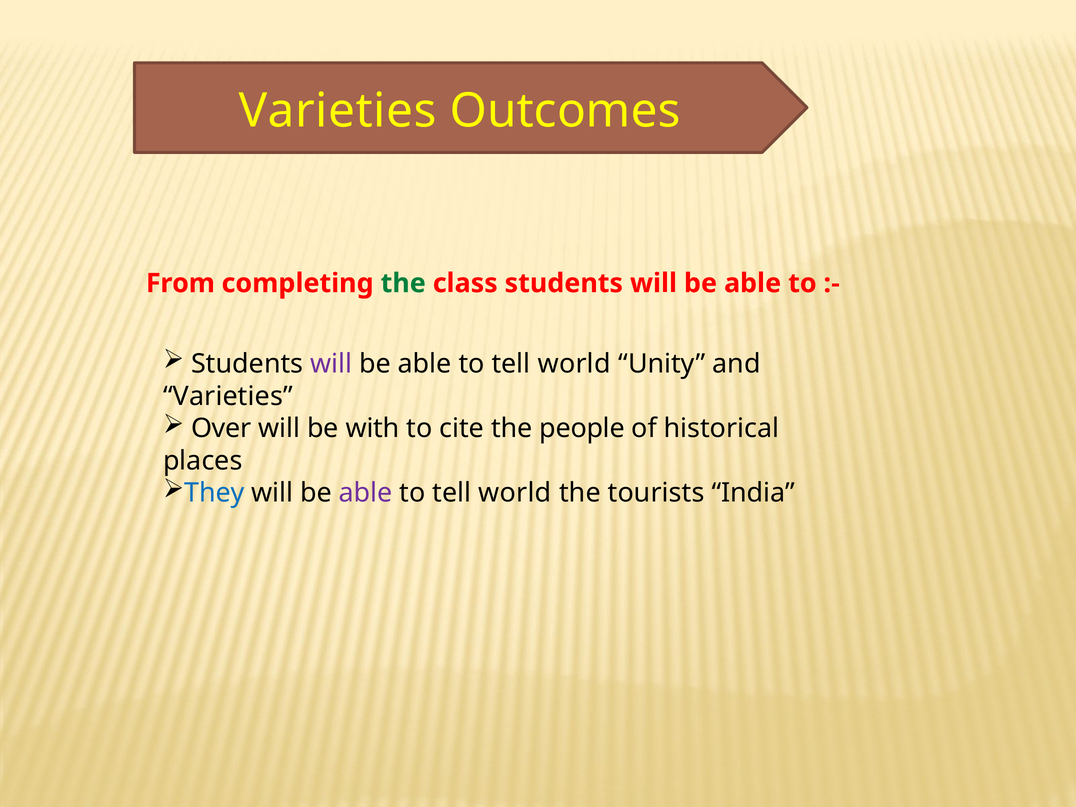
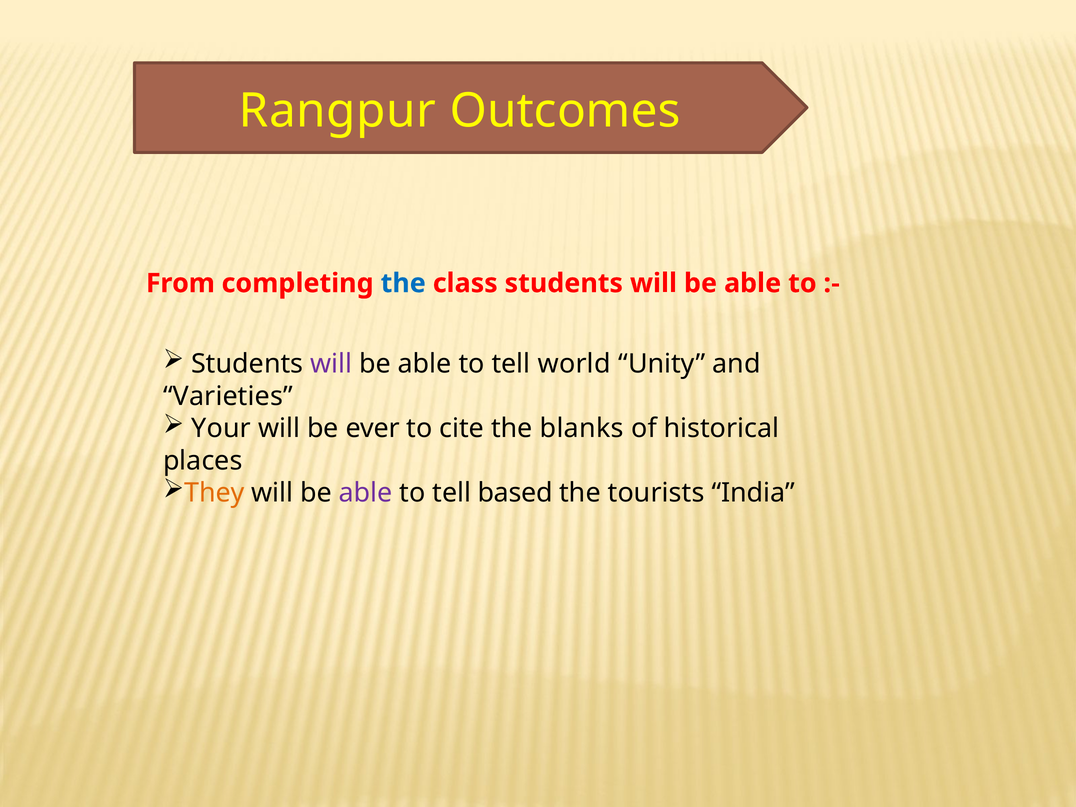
Varieties at (337, 111): Varieties -> Rangpur
the at (403, 283) colour: green -> blue
Over: Over -> Your
with: with -> ever
people: people -> blanks
They colour: blue -> orange
world at (515, 493): world -> based
